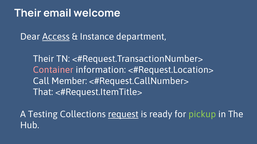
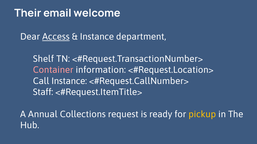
Their at (44, 59): Their -> Shelf
Call Member: Member -> Instance
That: That -> Staff
Testing: Testing -> Annual
request underline: present -> none
pickup colour: light green -> yellow
